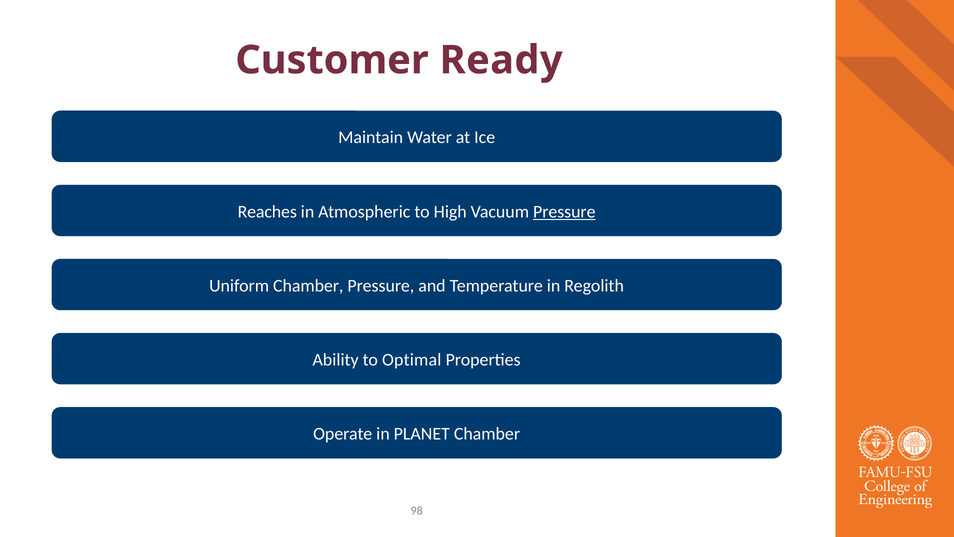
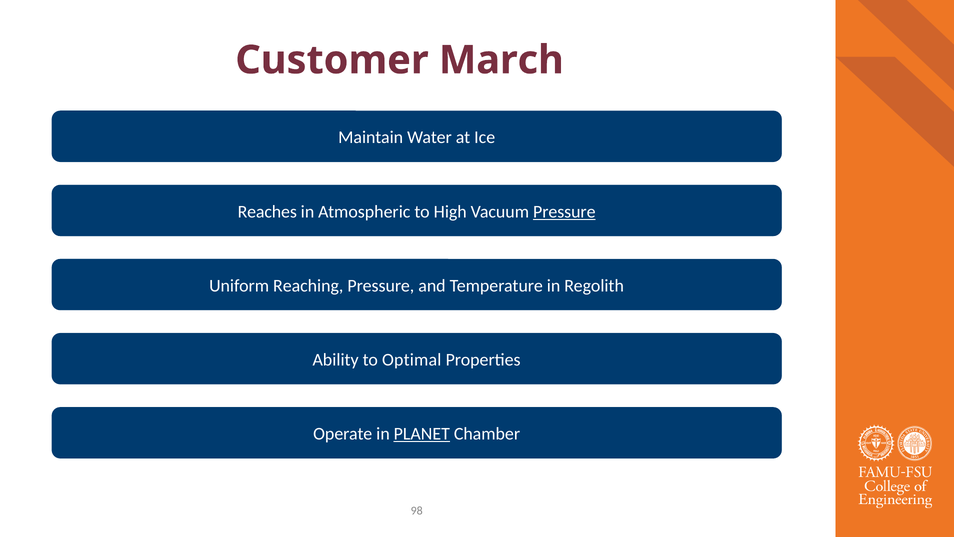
Ready: Ready -> March
Uniform Chamber: Chamber -> Reaching
PLANET underline: none -> present
